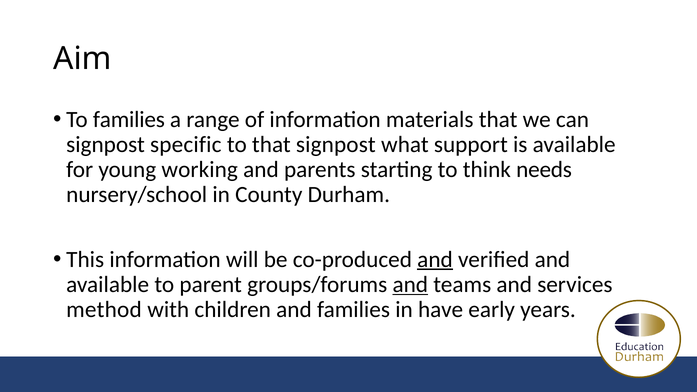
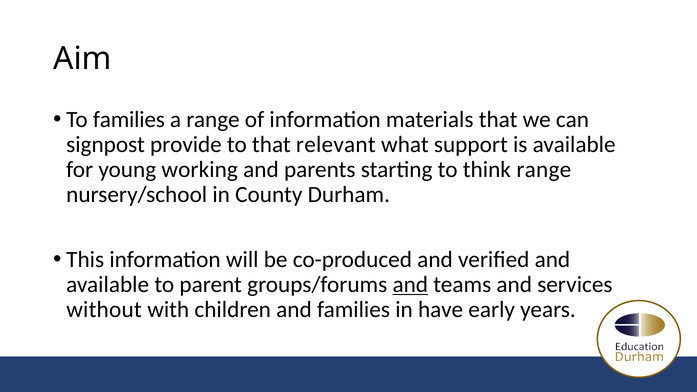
specific: specific -> provide
that signpost: signpost -> relevant
think needs: needs -> range
and at (435, 259) underline: present -> none
method: method -> without
